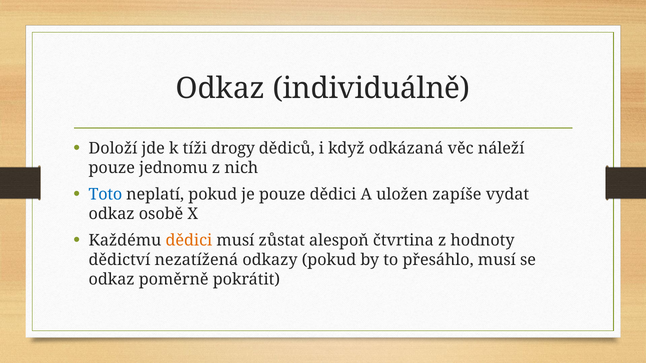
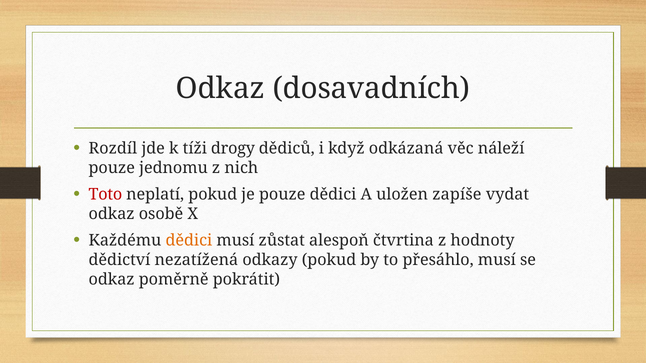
individuálně: individuálně -> dosavadních
Doloží: Doloží -> Rozdíl
Toto colour: blue -> red
